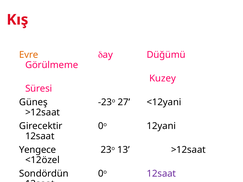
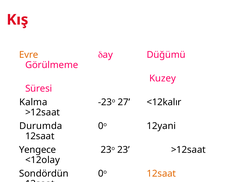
Güneş: Güneş -> Kalma
<12yani: <12yani -> <12kalır
Girecektir: Girecektir -> Durumda
13: 13 -> 23
<12özel: <12özel -> <12olay
12saat at (161, 174) colour: purple -> orange
